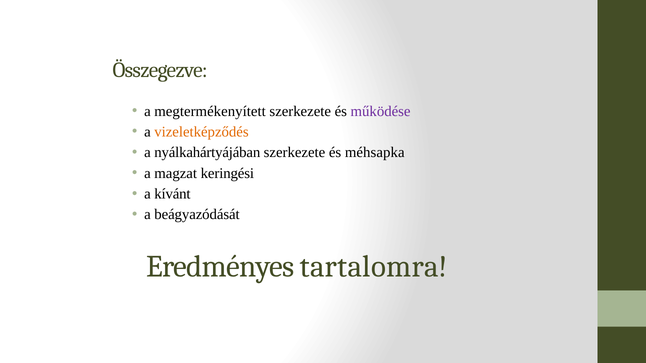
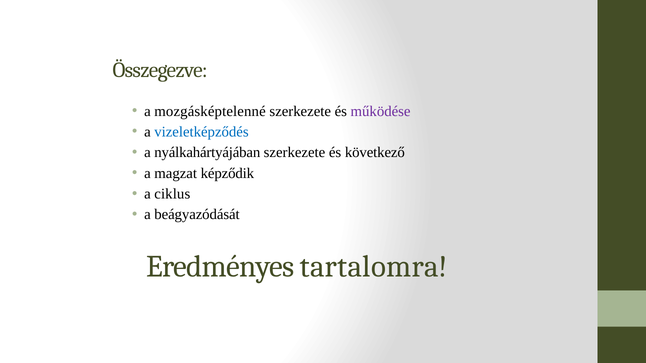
megtermékenyített: megtermékenyített -> mozgásképtelenné
vizeletképződés colour: orange -> blue
méhsapka: méhsapka -> következő
keringési: keringési -> képződik
kívánt: kívánt -> ciklus
